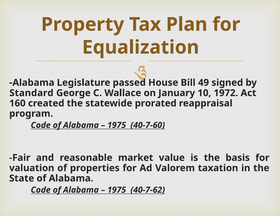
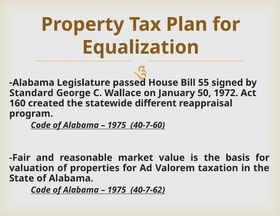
49: 49 -> 55
10: 10 -> 50
prorated: prorated -> different
